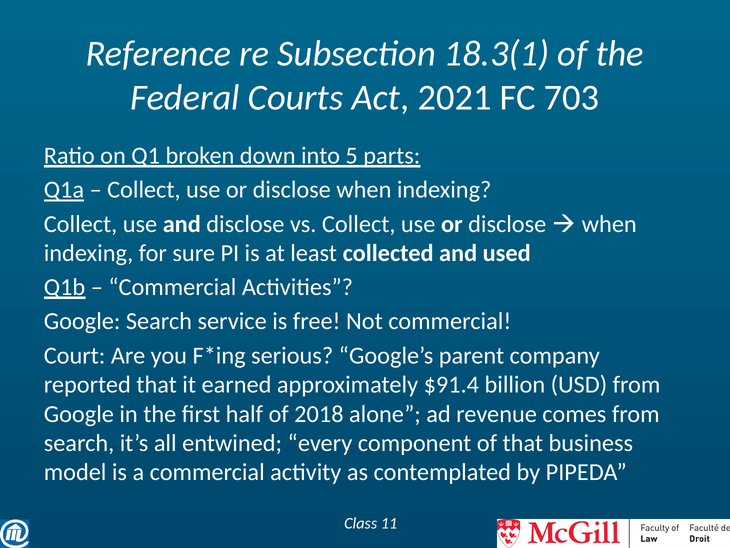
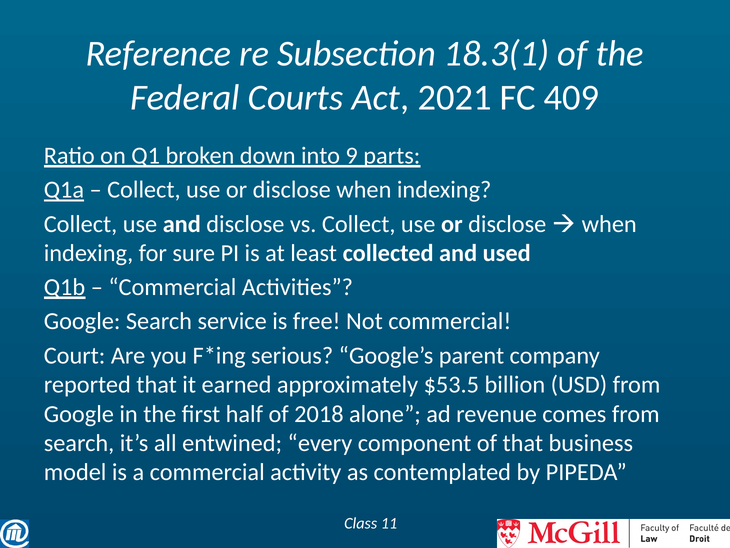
703: 703 -> 409
5: 5 -> 9
$91.4: $91.4 -> $53.5
